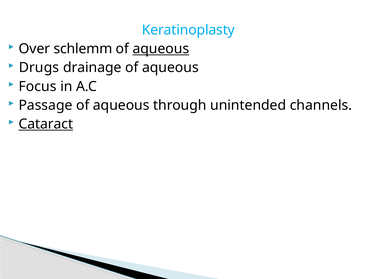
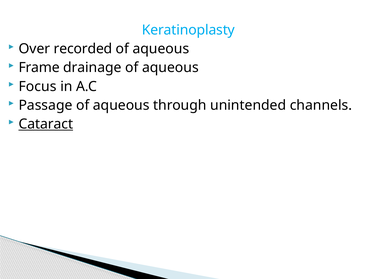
schlemm: schlemm -> recorded
aqueous at (161, 49) underline: present -> none
Drugs: Drugs -> Frame
